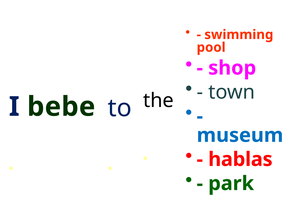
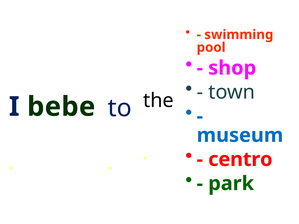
hablas: hablas -> centro
